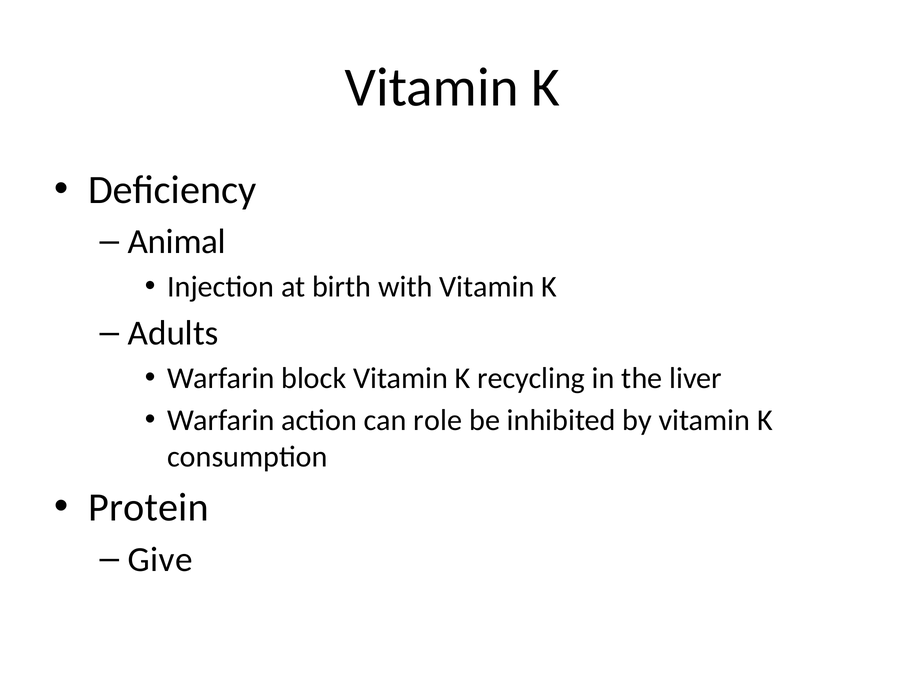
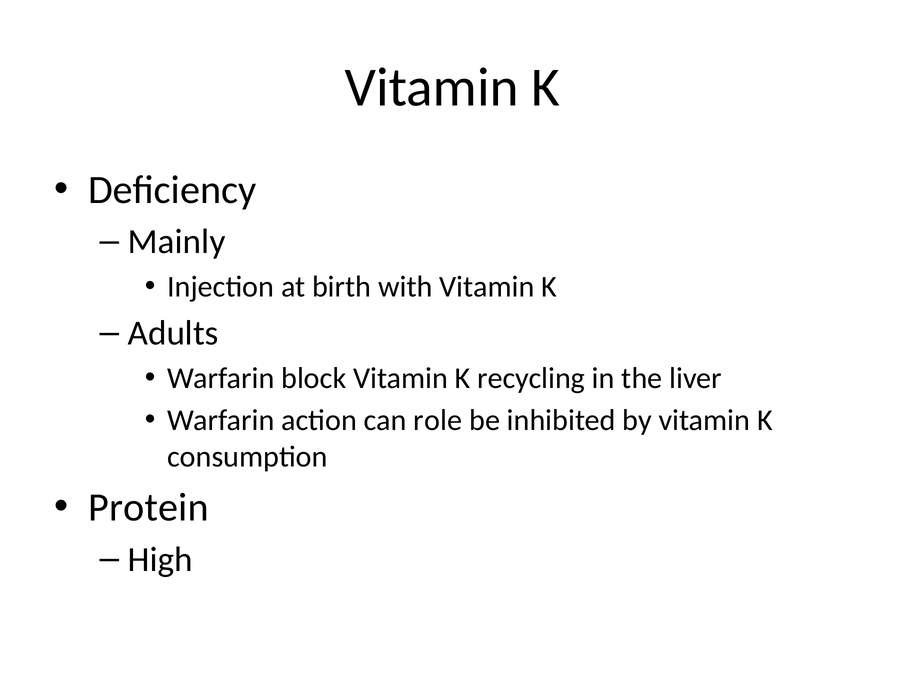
Animal: Animal -> Mainly
Give: Give -> High
